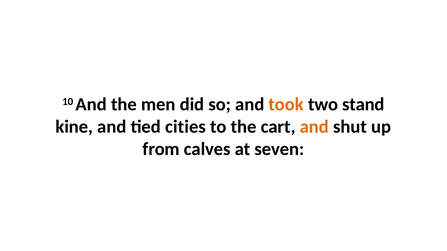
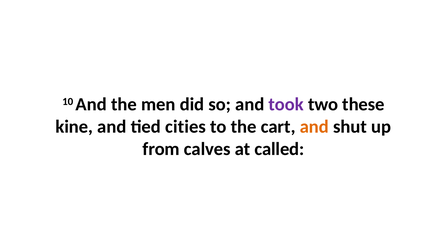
took colour: orange -> purple
stand: stand -> these
seven: seven -> called
